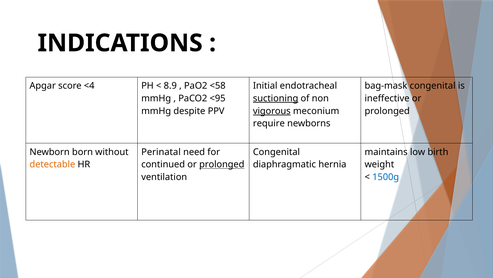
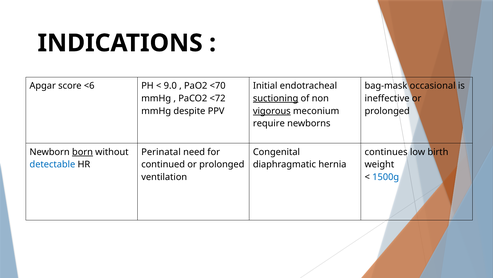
<4: <4 -> <6
8.9: 8.9 -> 9.0
<58: <58 -> <70
bag-mask congenital: congenital -> occasional
<95: <95 -> <72
born underline: none -> present
maintains: maintains -> continues
detectable colour: orange -> blue
prolonged at (222, 164) underline: present -> none
